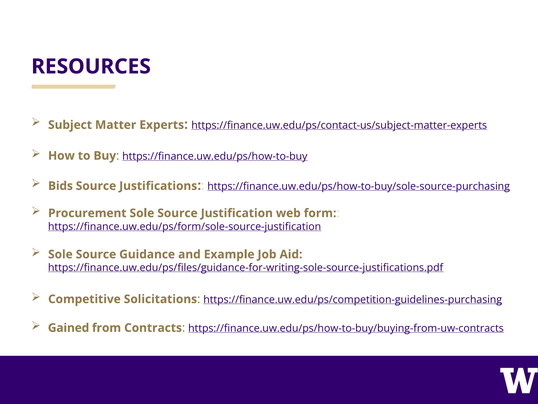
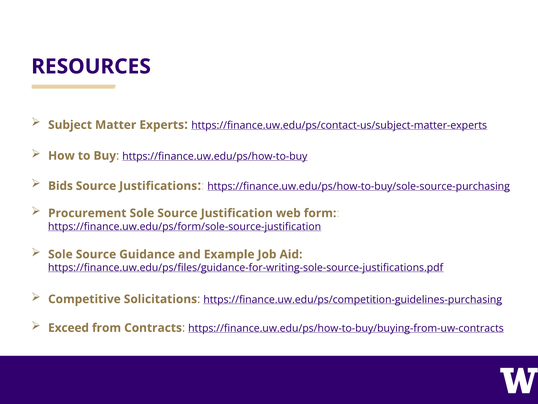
Gained: Gained -> Exceed
